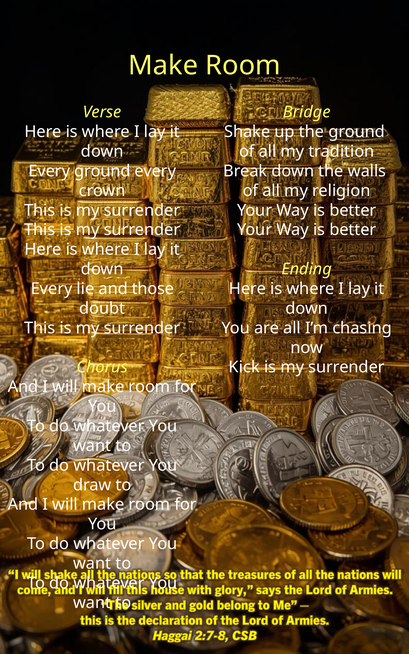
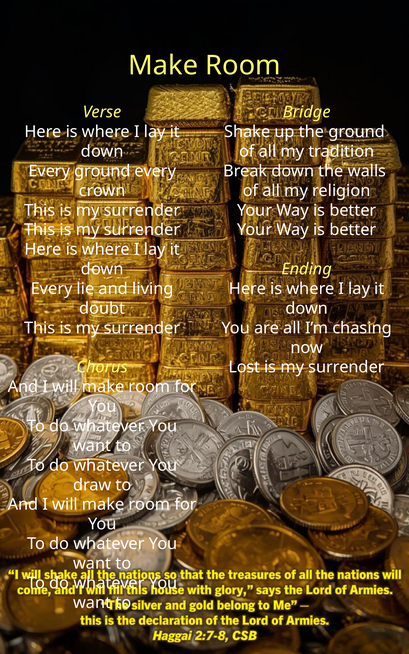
those: those -> living
Kick: Kick -> Lost
